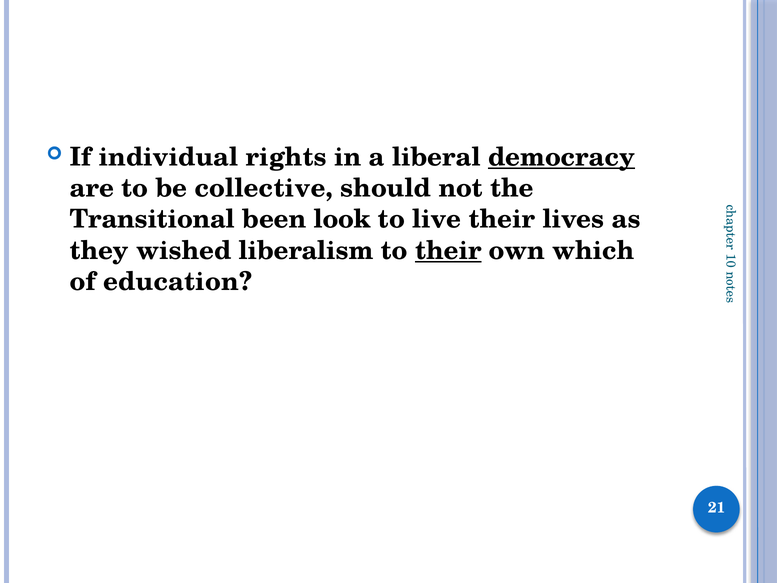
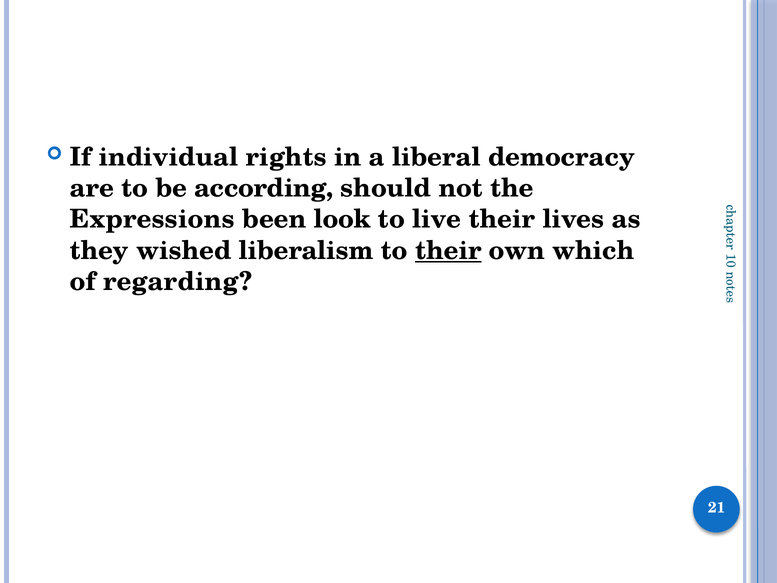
democracy underline: present -> none
collective: collective -> according
Transitional: Transitional -> Expressions
education: education -> regarding
